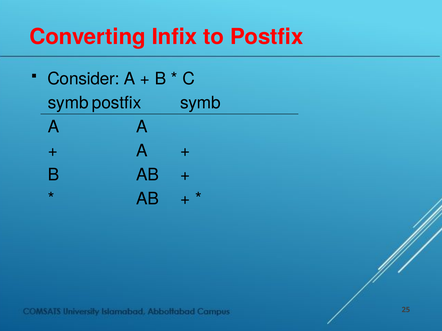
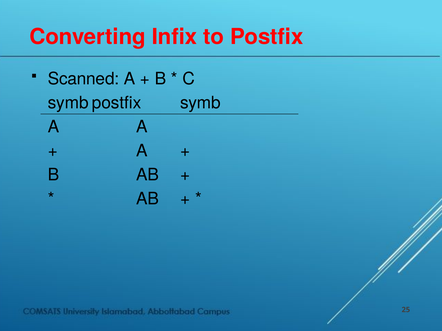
Consider: Consider -> Scanned
